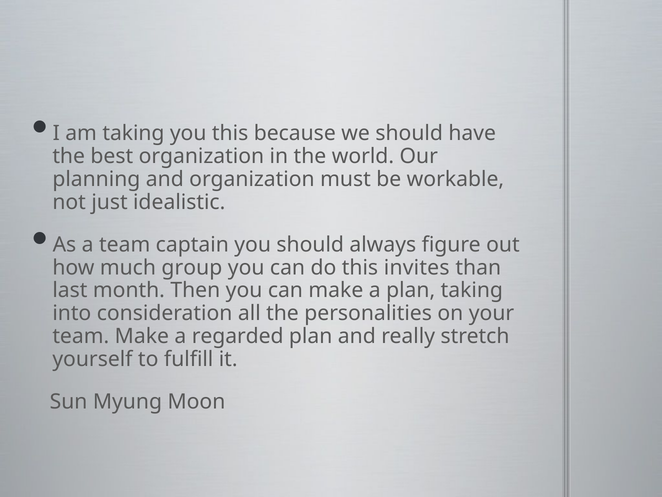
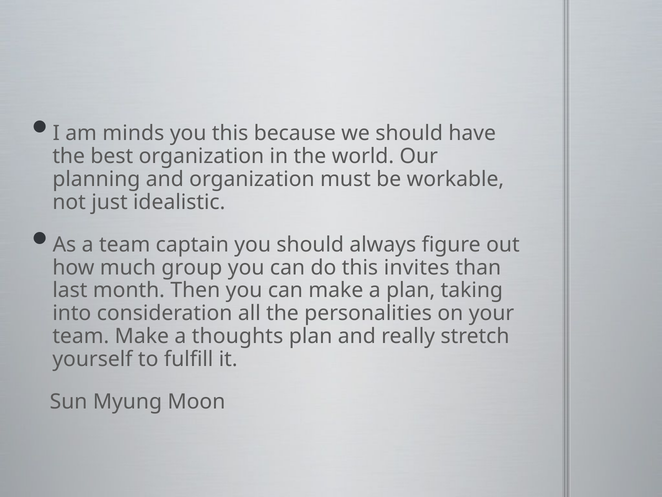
am taking: taking -> minds
regarded: regarded -> thoughts
